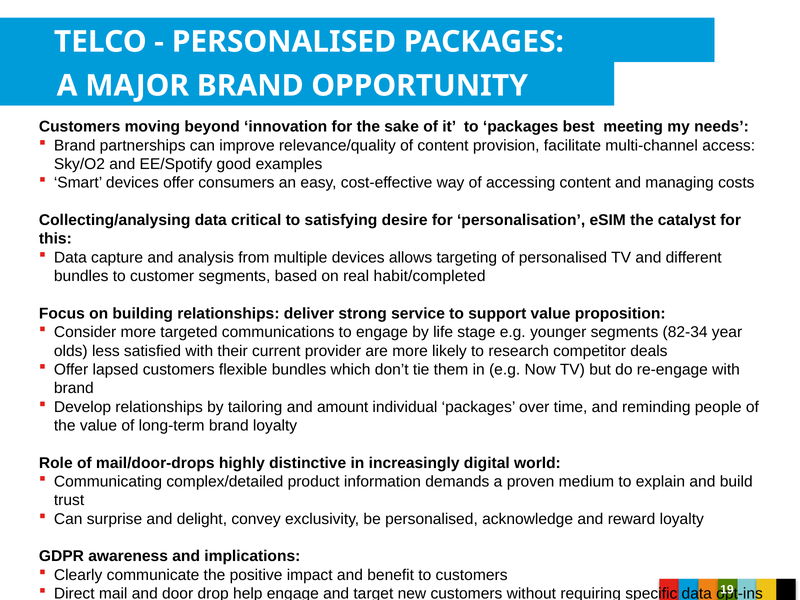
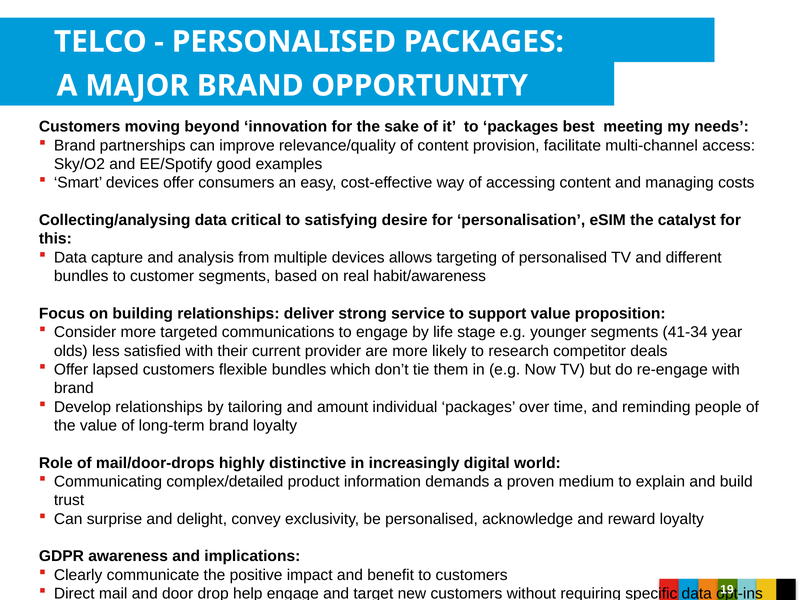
habit/completed: habit/completed -> habit/awareness
82-34: 82-34 -> 41-34
